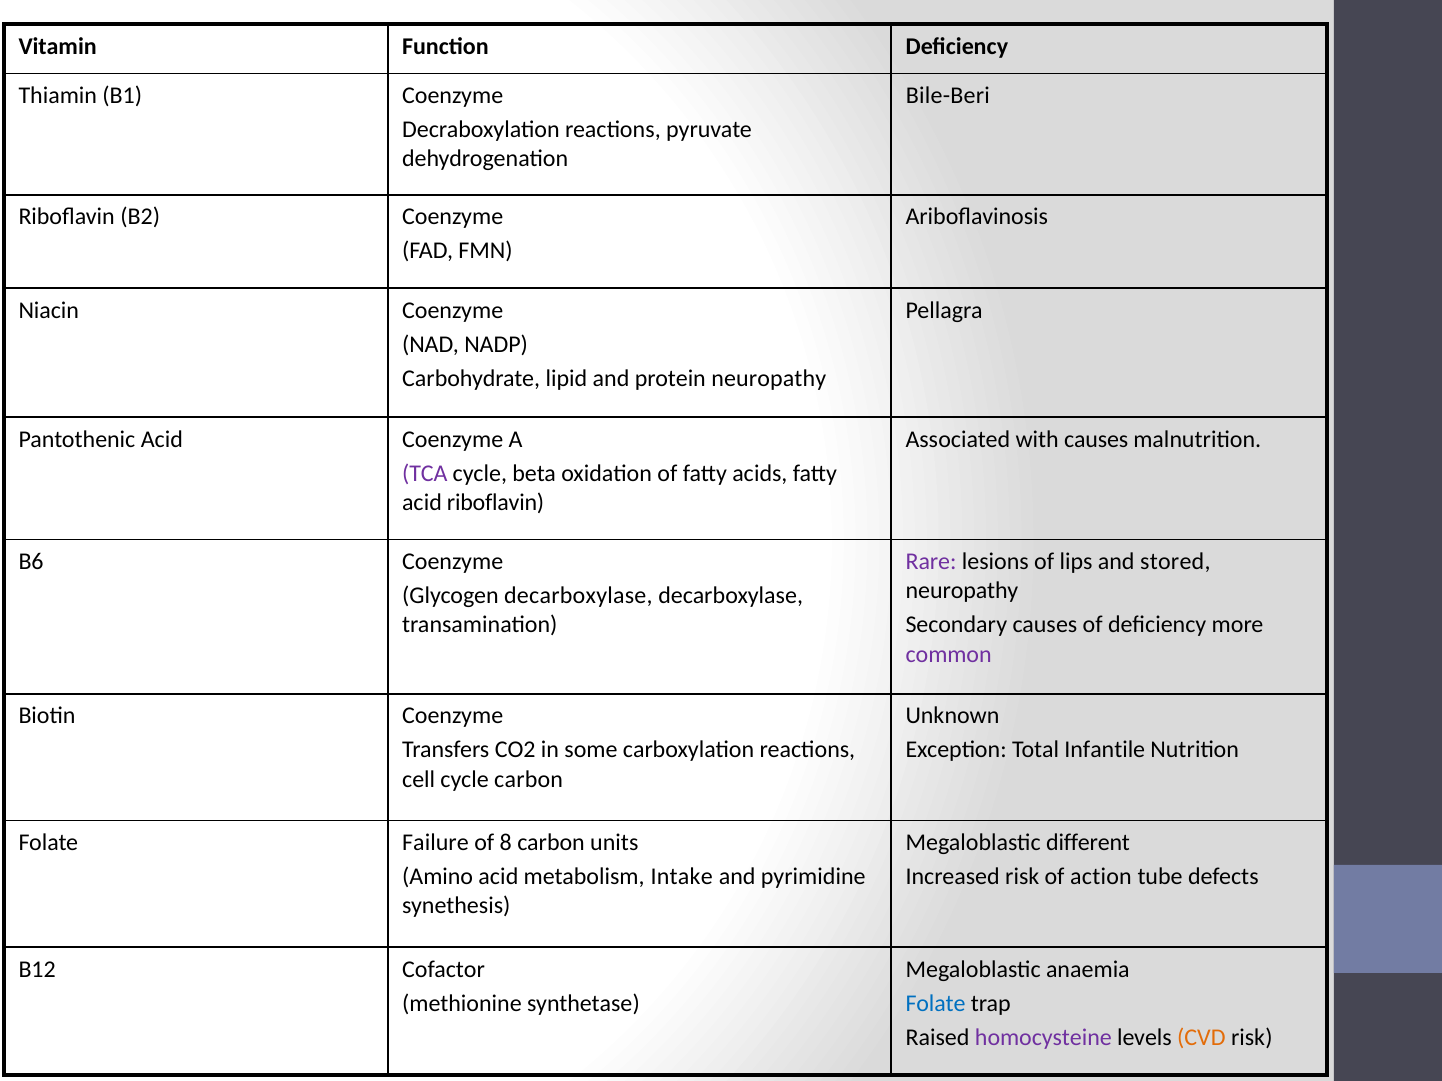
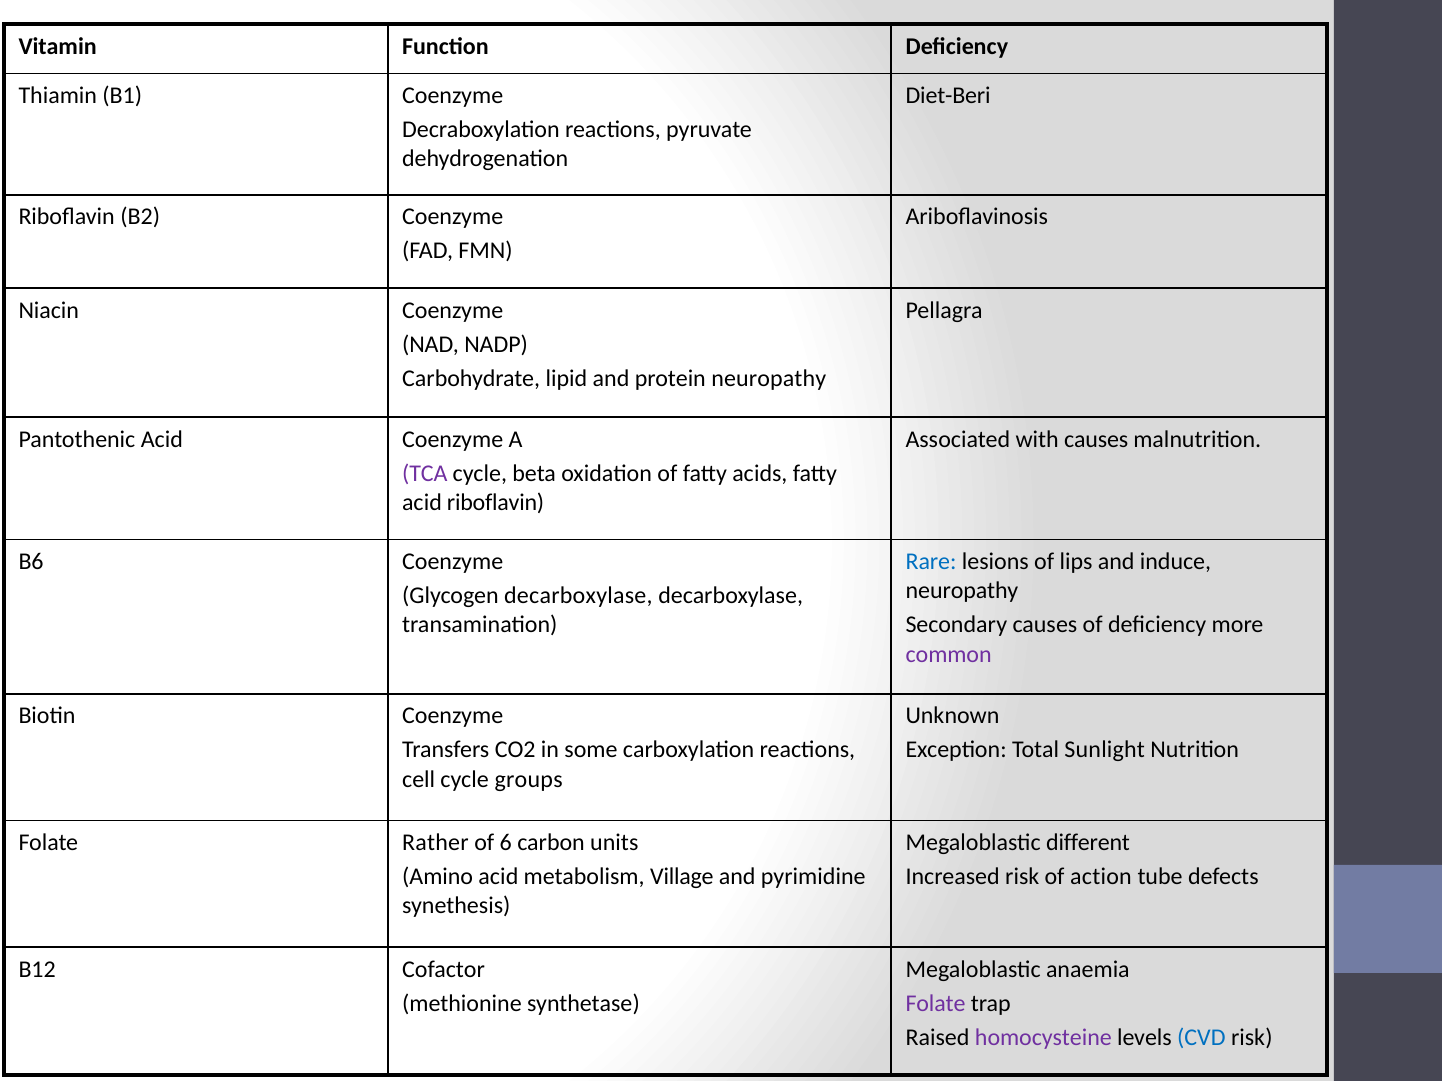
Bile-Beri: Bile-Beri -> Diet-Beri
Rare colour: purple -> blue
stored: stored -> induce
Infantile: Infantile -> Sunlight
cycle carbon: carbon -> groups
Failure: Failure -> Rather
8: 8 -> 6
Intake: Intake -> Village
Folate at (936, 1004) colour: blue -> purple
CVD colour: orange -> blue
